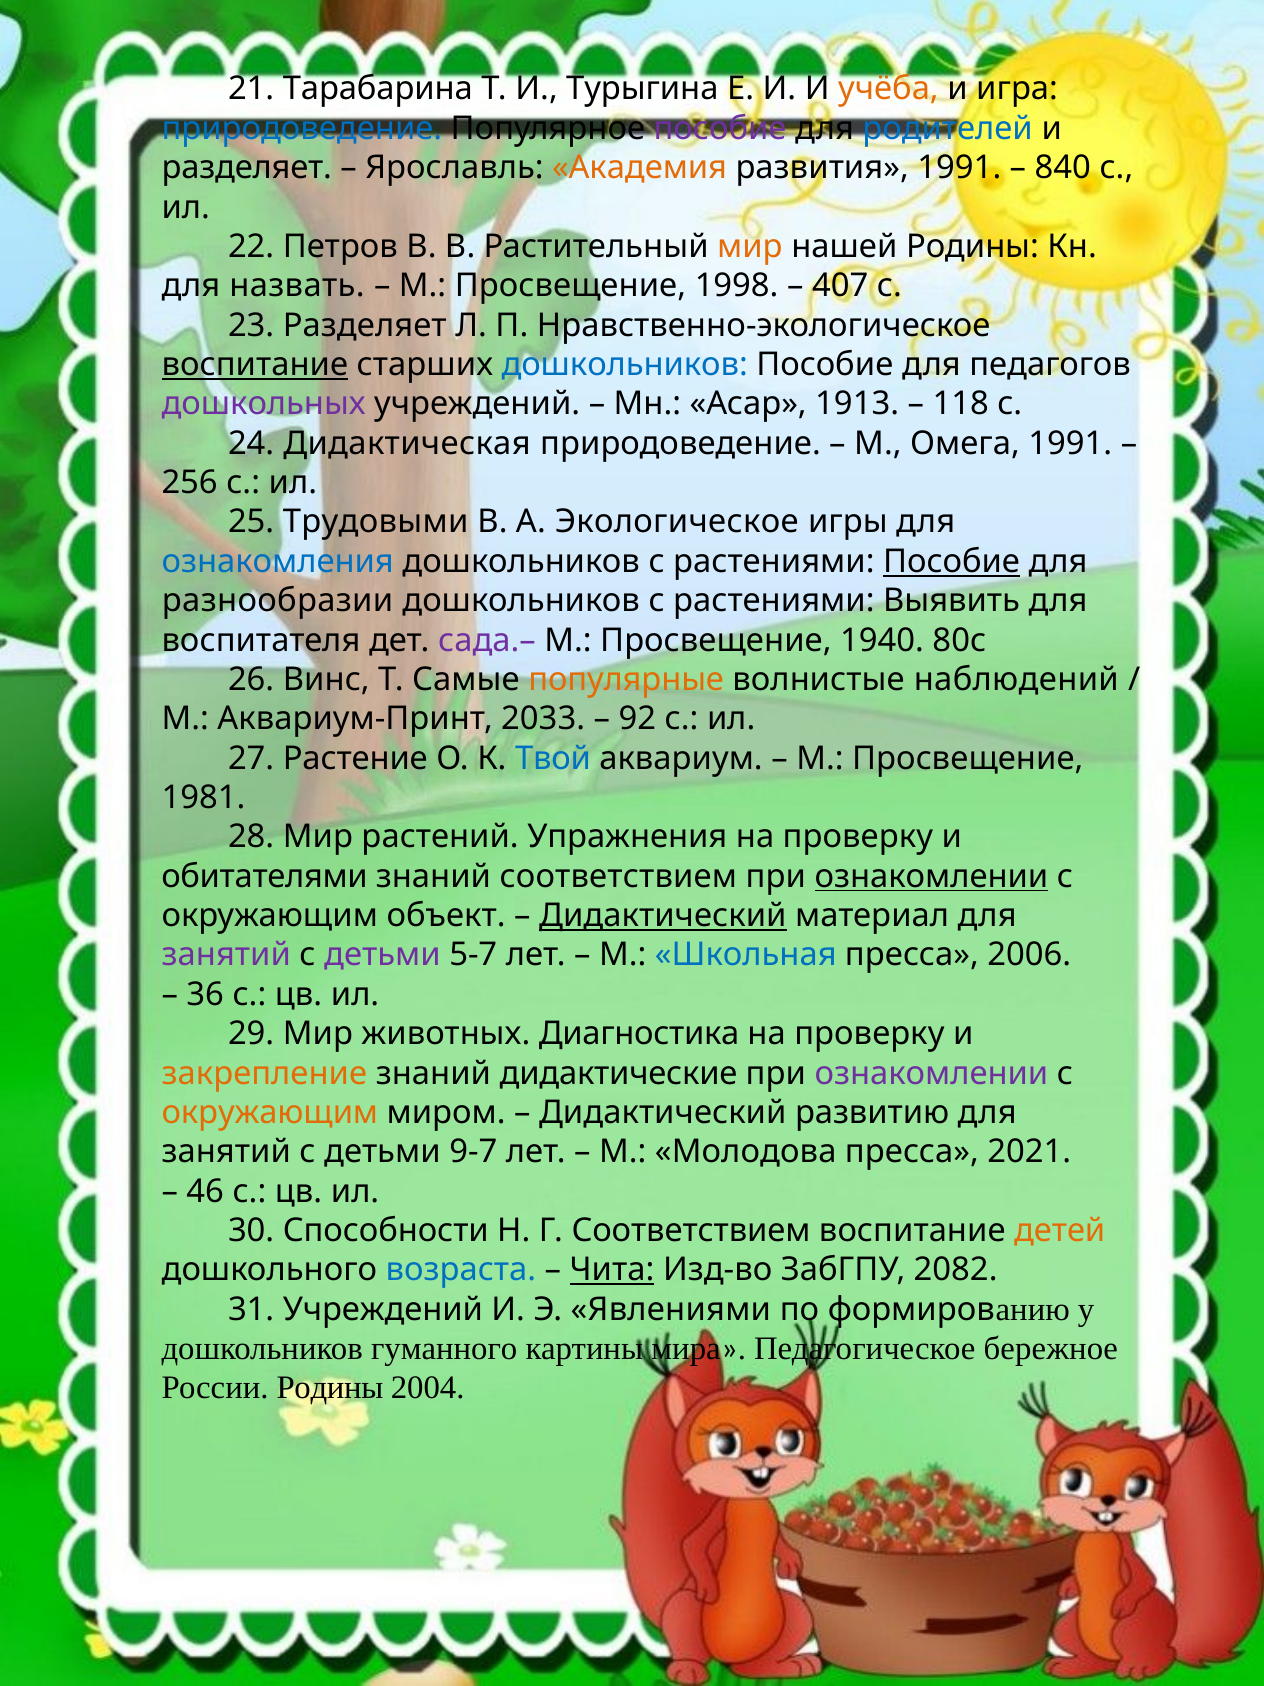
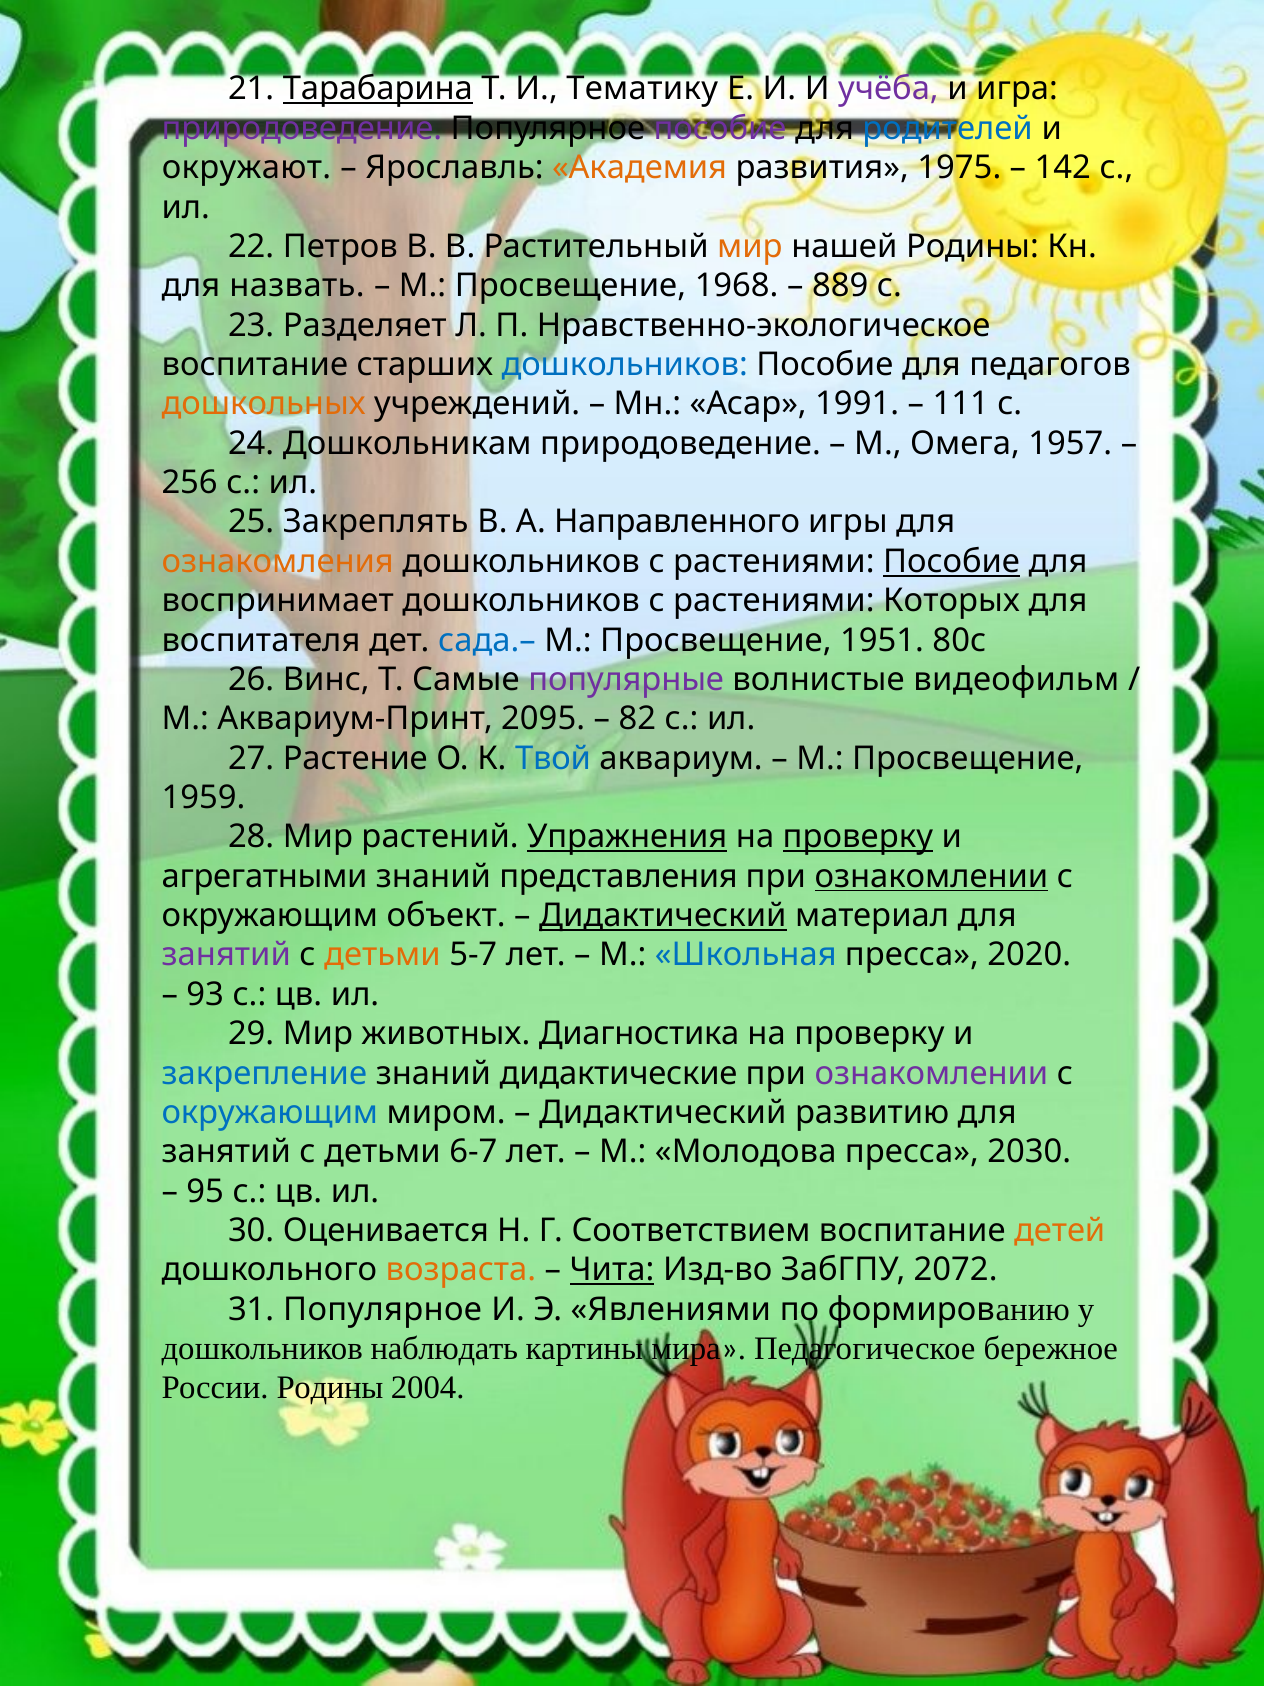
Тарабарина underline: none -> present
Турыгина: Турыгина -> Тематику
учёба colour: orange -> purple
природоведение at (302, 128) colour: blue -> purple
разделяет at (247, 168): разделяет -> окружают
развития 1991: 1991 -> 1975
840: 840 -> 142
1998: 1998 -> 1968
407: 407 -> 889
воспитание at (255, 365) underline: present -> none
дошкольных colour: purple -> orange
1913: 1913 -> 1991
118: 118 -> 111
Дидактическая: Дидактическая -> Дошкольникам
Омега 1991: 1991 -> 1957
Трудовыми: Трудовыми -> Закреплять
Экологическое: Экологическое -> Направленного
ознакомления colour: blue -> orange
разнообразии: разнообразии -> воспринимает
Выявить: Выявить -> Которых
сада.– colour: purple -> blue
1940: 1940 -> 1951
популярные colour: orange -> purple
наблюдений: наблюдений -> видеофильм
2033: 2033 -> 2095
92: 92 -> 82
1981: 1981 -> 1959
Упражнения underline: none -> present
проверку at (858, 837) underline: none -> present
обитателями: обитателями -> агрегатными
знаний соответствием: соответствием -> представления
детьми at (382, 955) colour: purple -> orange
2006: 2006 -> 2020
36: 36 -> 93
закрепление colour: orange -> blue
окружающим at (270, 1112) colour: orange -> blue
9-7: 9-7 -> 6-7
2021: 2021 -> 2030
46: 46 -> 95
Способности: Способности -> Оценивается
возраста colour: blue -> orange
2082: 2082 -> 2072
31 Учреждений: Учреждений -> Популярное
гуманного: гуманного -> наблюдать
